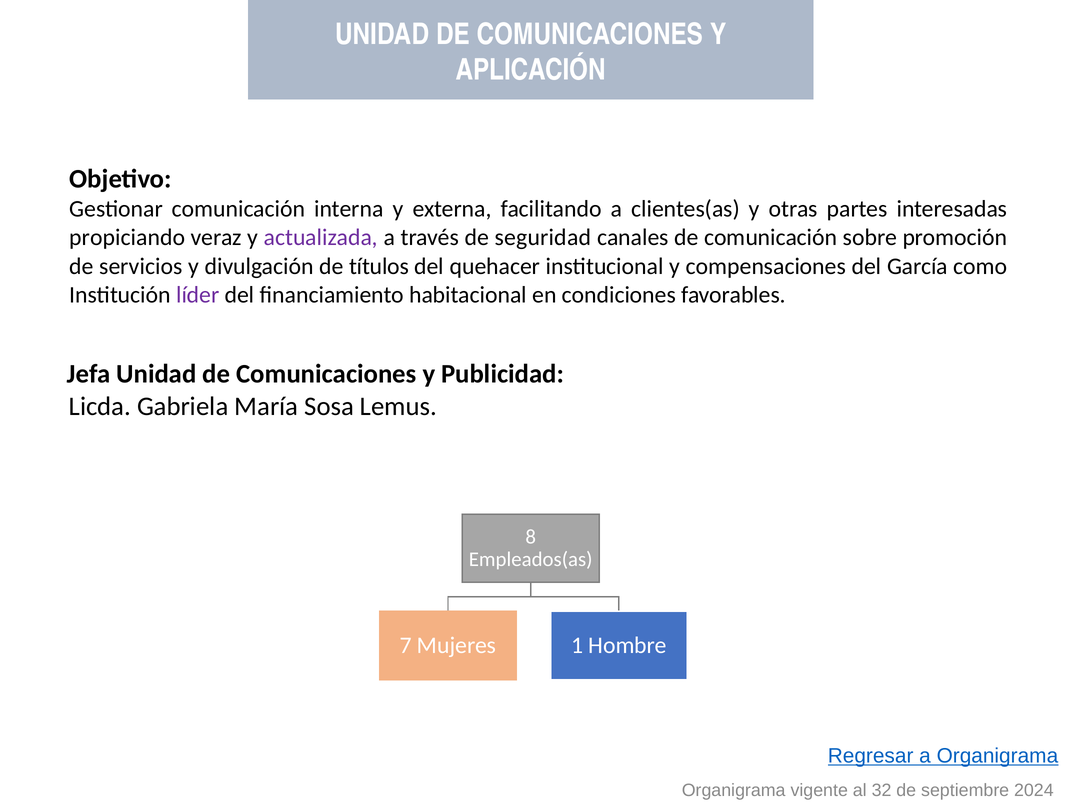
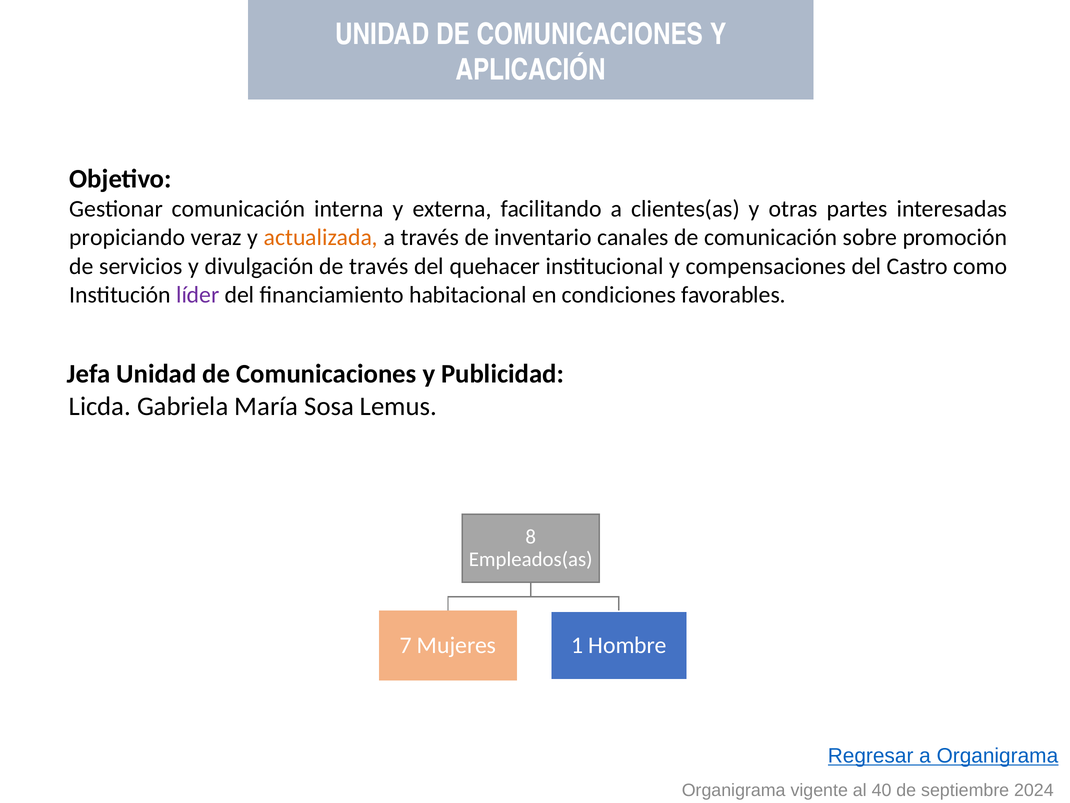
actualizada colour: purple -> orange
seguridad: seguridad -> inventario
de títulos: títulos -> través
García: García -> Castro
32: 32 -> 40
